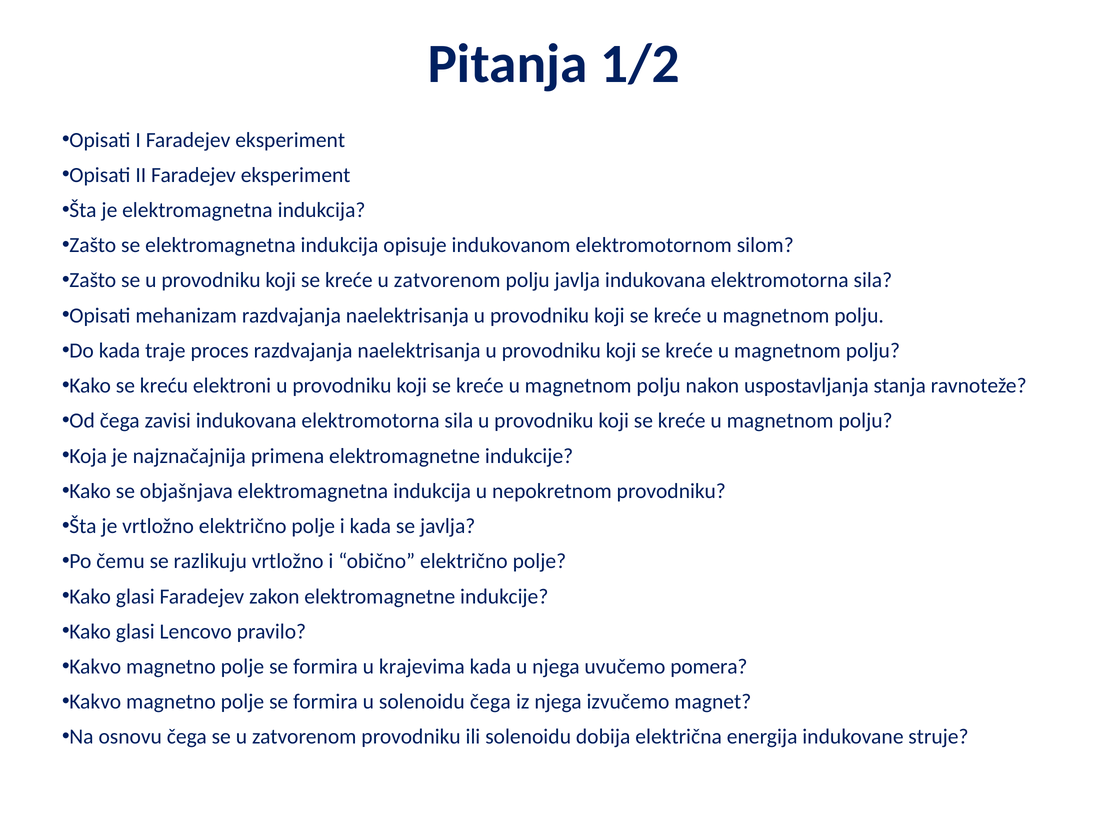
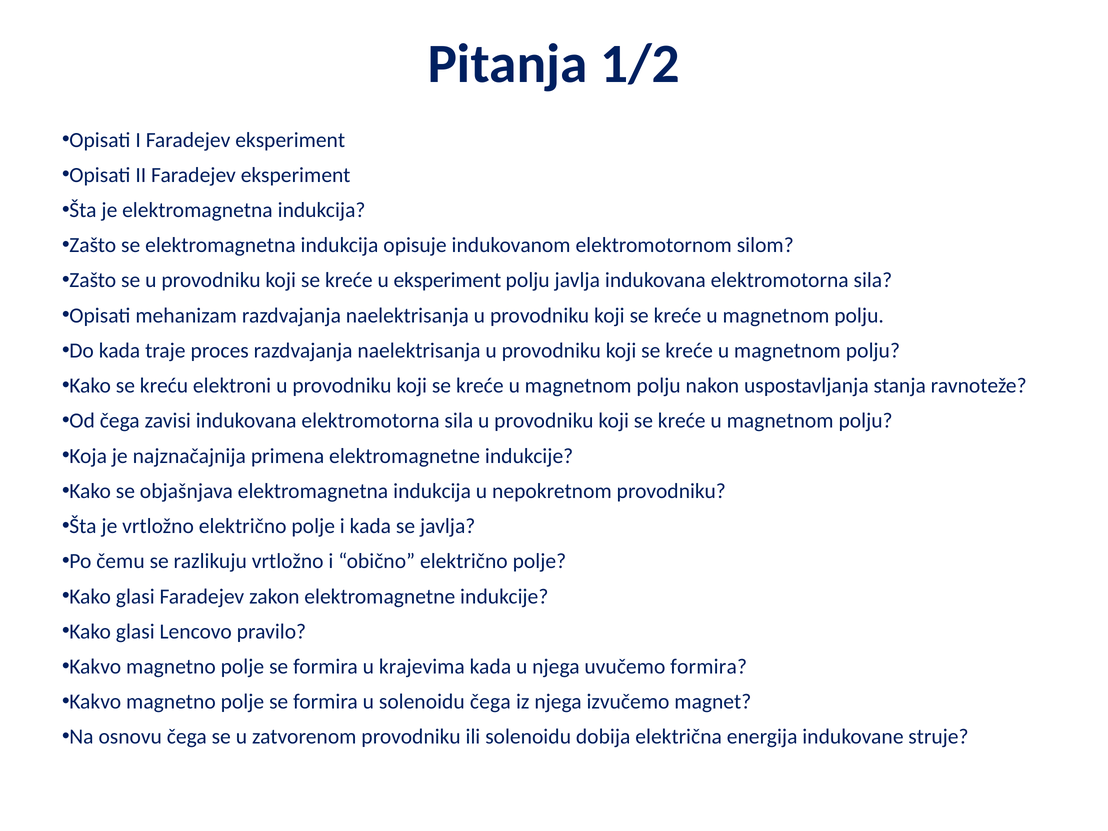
kreće u zatvorenom: zatvorenom -> eksperiment
uvučemo pomera: pomera -> formira
